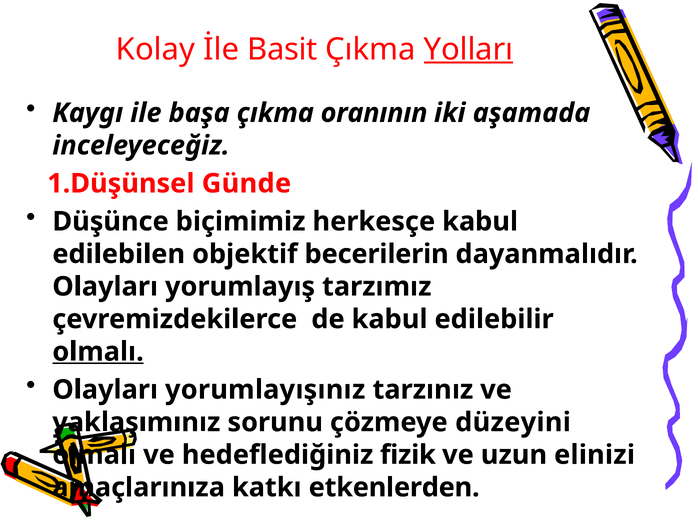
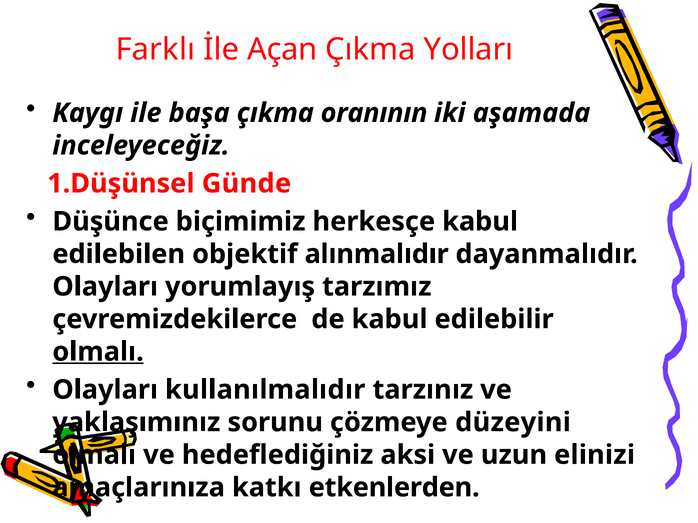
Kolay: Kolay -> Farklı
Basit: Basit -> Açan
Yolları underline: present -> none
becerilerin: becerilerin -> alınmalıdır
yorumlayışınız: yorumlayışınız -> kullanılmalıdır
fizik: fizik -> aksi
